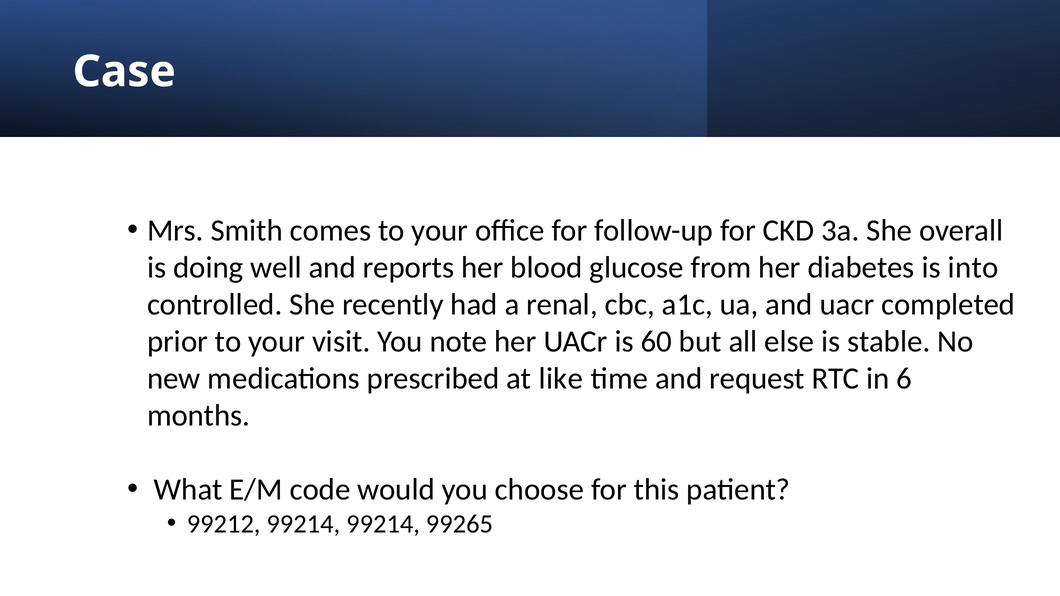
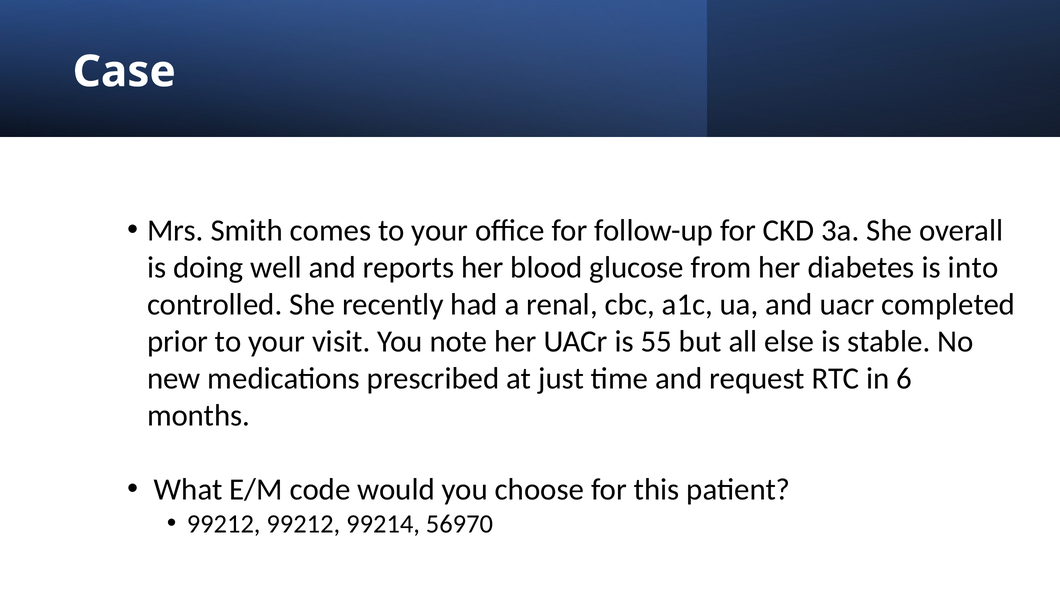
60: 60 -> 55
like: like -> just
99212 99214: 99214 -> 99212
99265: 99265 -> 56970
